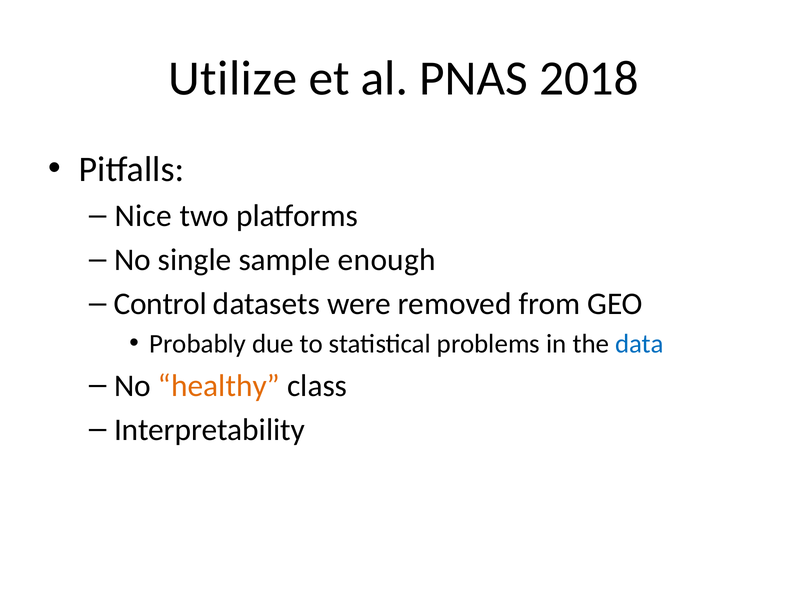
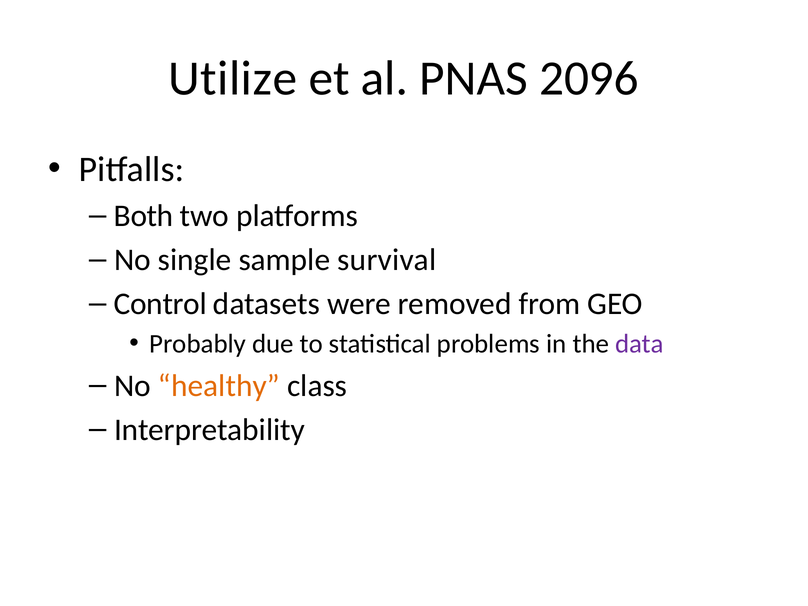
2018: 2018 -> 2096
Nice: Nice -> Both
enough: enough -> survival
data colour: blue -> purple
